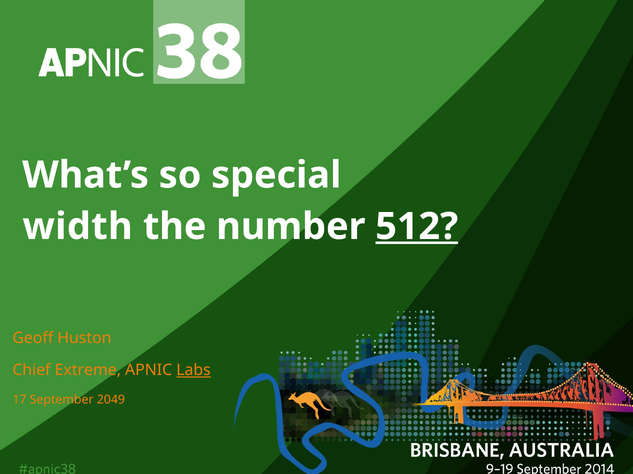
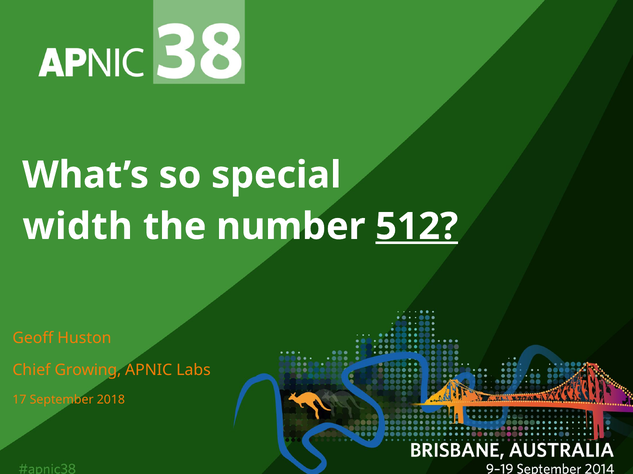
Extreme: Extreme -> Growing
Labs underline: present -> none
2049: 2049 -> 2018
